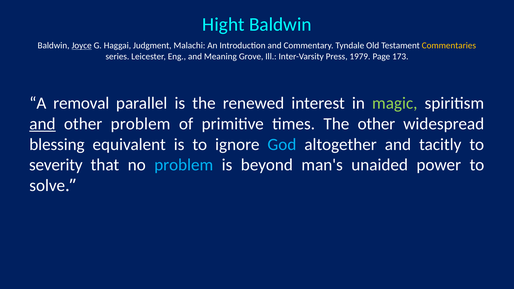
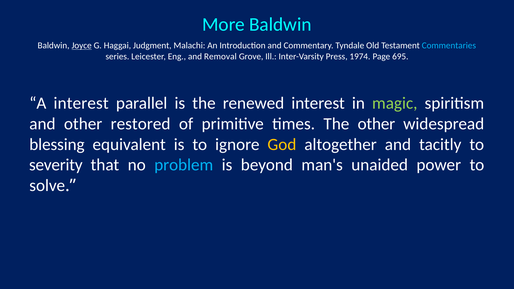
Hight: Hight -> More
Commentaries colour: yellow -> light blue
Meaning: Meaning -> Removal
1979: 1979 -> 1974
173: 173 -> 695
A removal: removal -> interest
and at (42, 124) underline: present -> none
other problem: problem -> restored
God colour: light blue -> yellow
